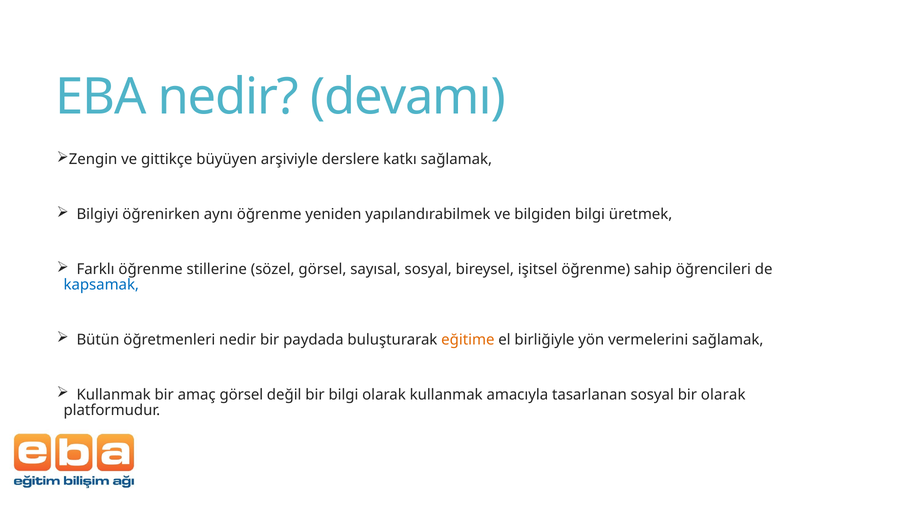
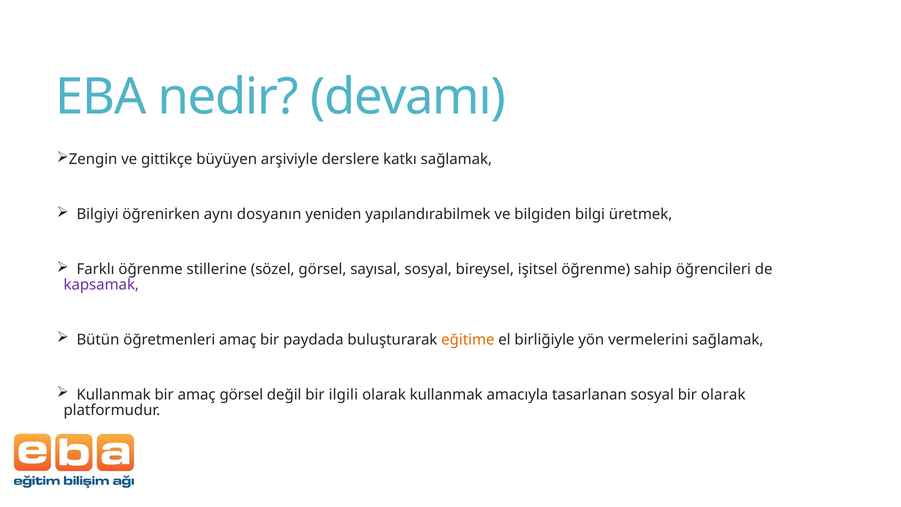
aynı öğrenme: öğrenme -> dosyanın
kapsamak colour: blue -> purple
öğretmenleri nedir: nedir -> amaç
bir bilgi: bilgi -> ilgili
